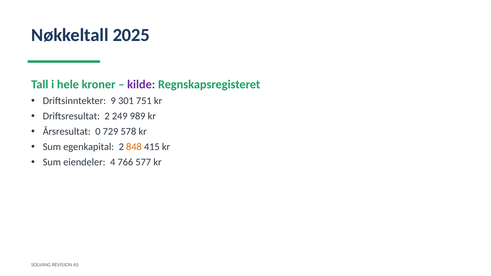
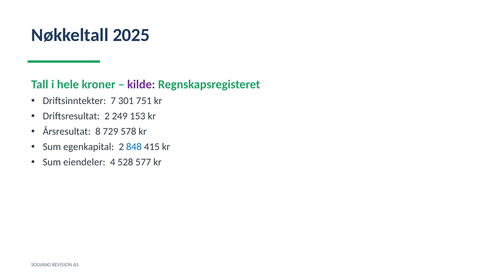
9: 9 -> 7
989: 989 -> 153
0: 0 -> 8
848 colour: orange -> blue
766: 766 -> 528
